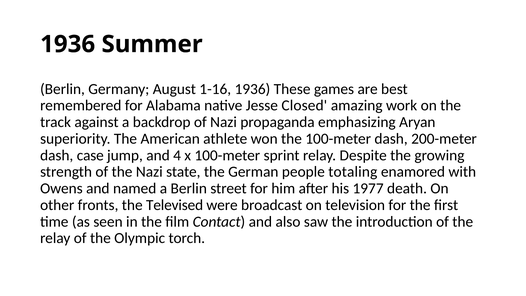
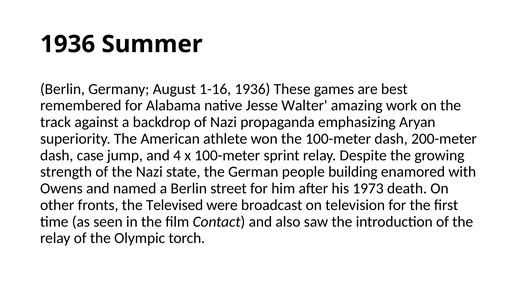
Closed: Closed -> Walter
totaling: totaling -> building
1977: 1977 -> 1973
